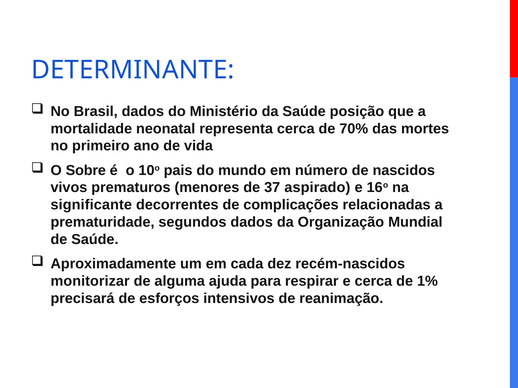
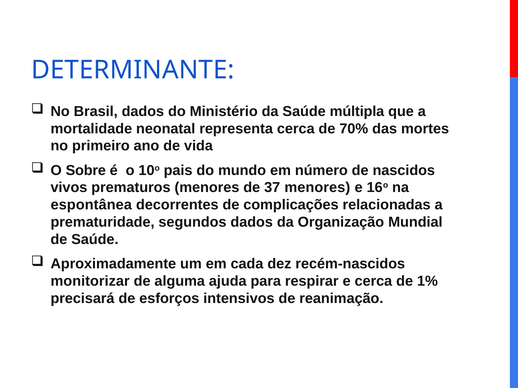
posição: posição -> múltipla
37 aspirado: aspirado -> menores
significante: significante -> espontânea
